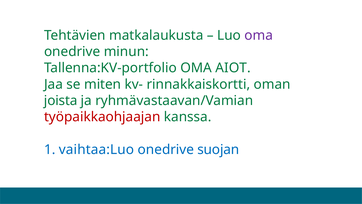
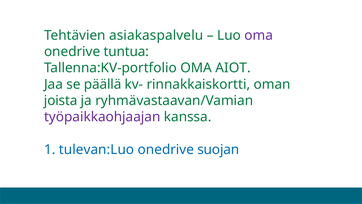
matkalaukusta: matkalaukusta -> asiakaspalvelu
minun: minun -> tuntua
miten: miten -> päällä
työpaikkaohjaajan colour: red -> purple
vaihtaa:Luo: vaihtaa:Luo -> tulevan:Luo
